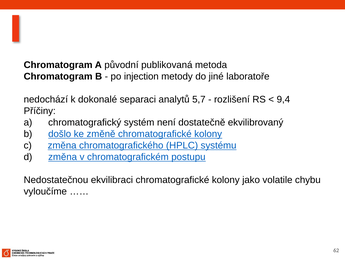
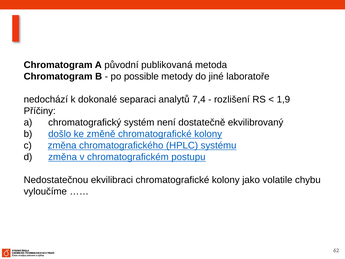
injection: injection -> possible
5,7: 5,7 -> 7,4
9,4: 9,4 -> 1,9
